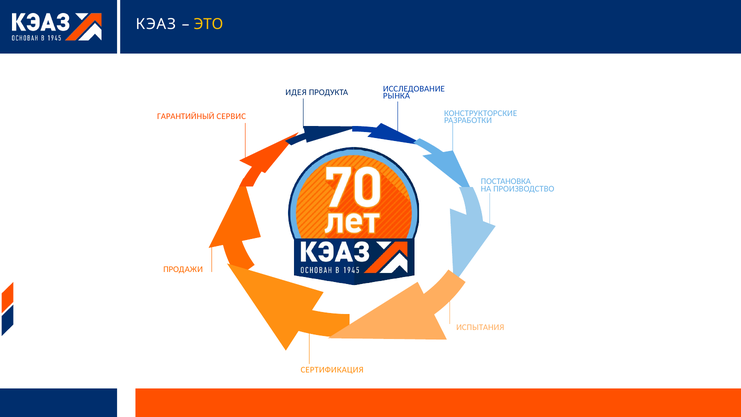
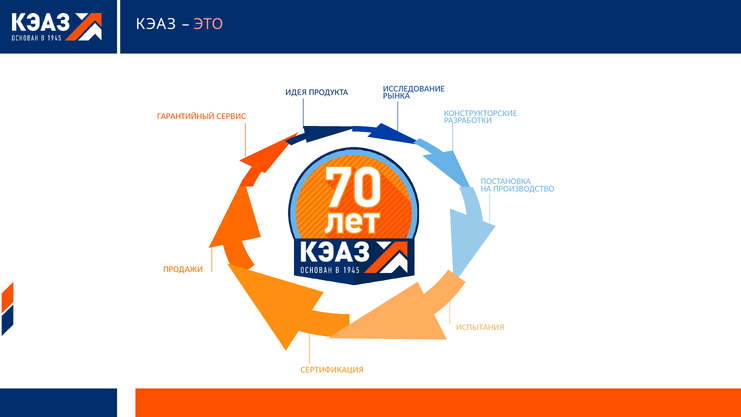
ЭТО colour: yellow -> pink
